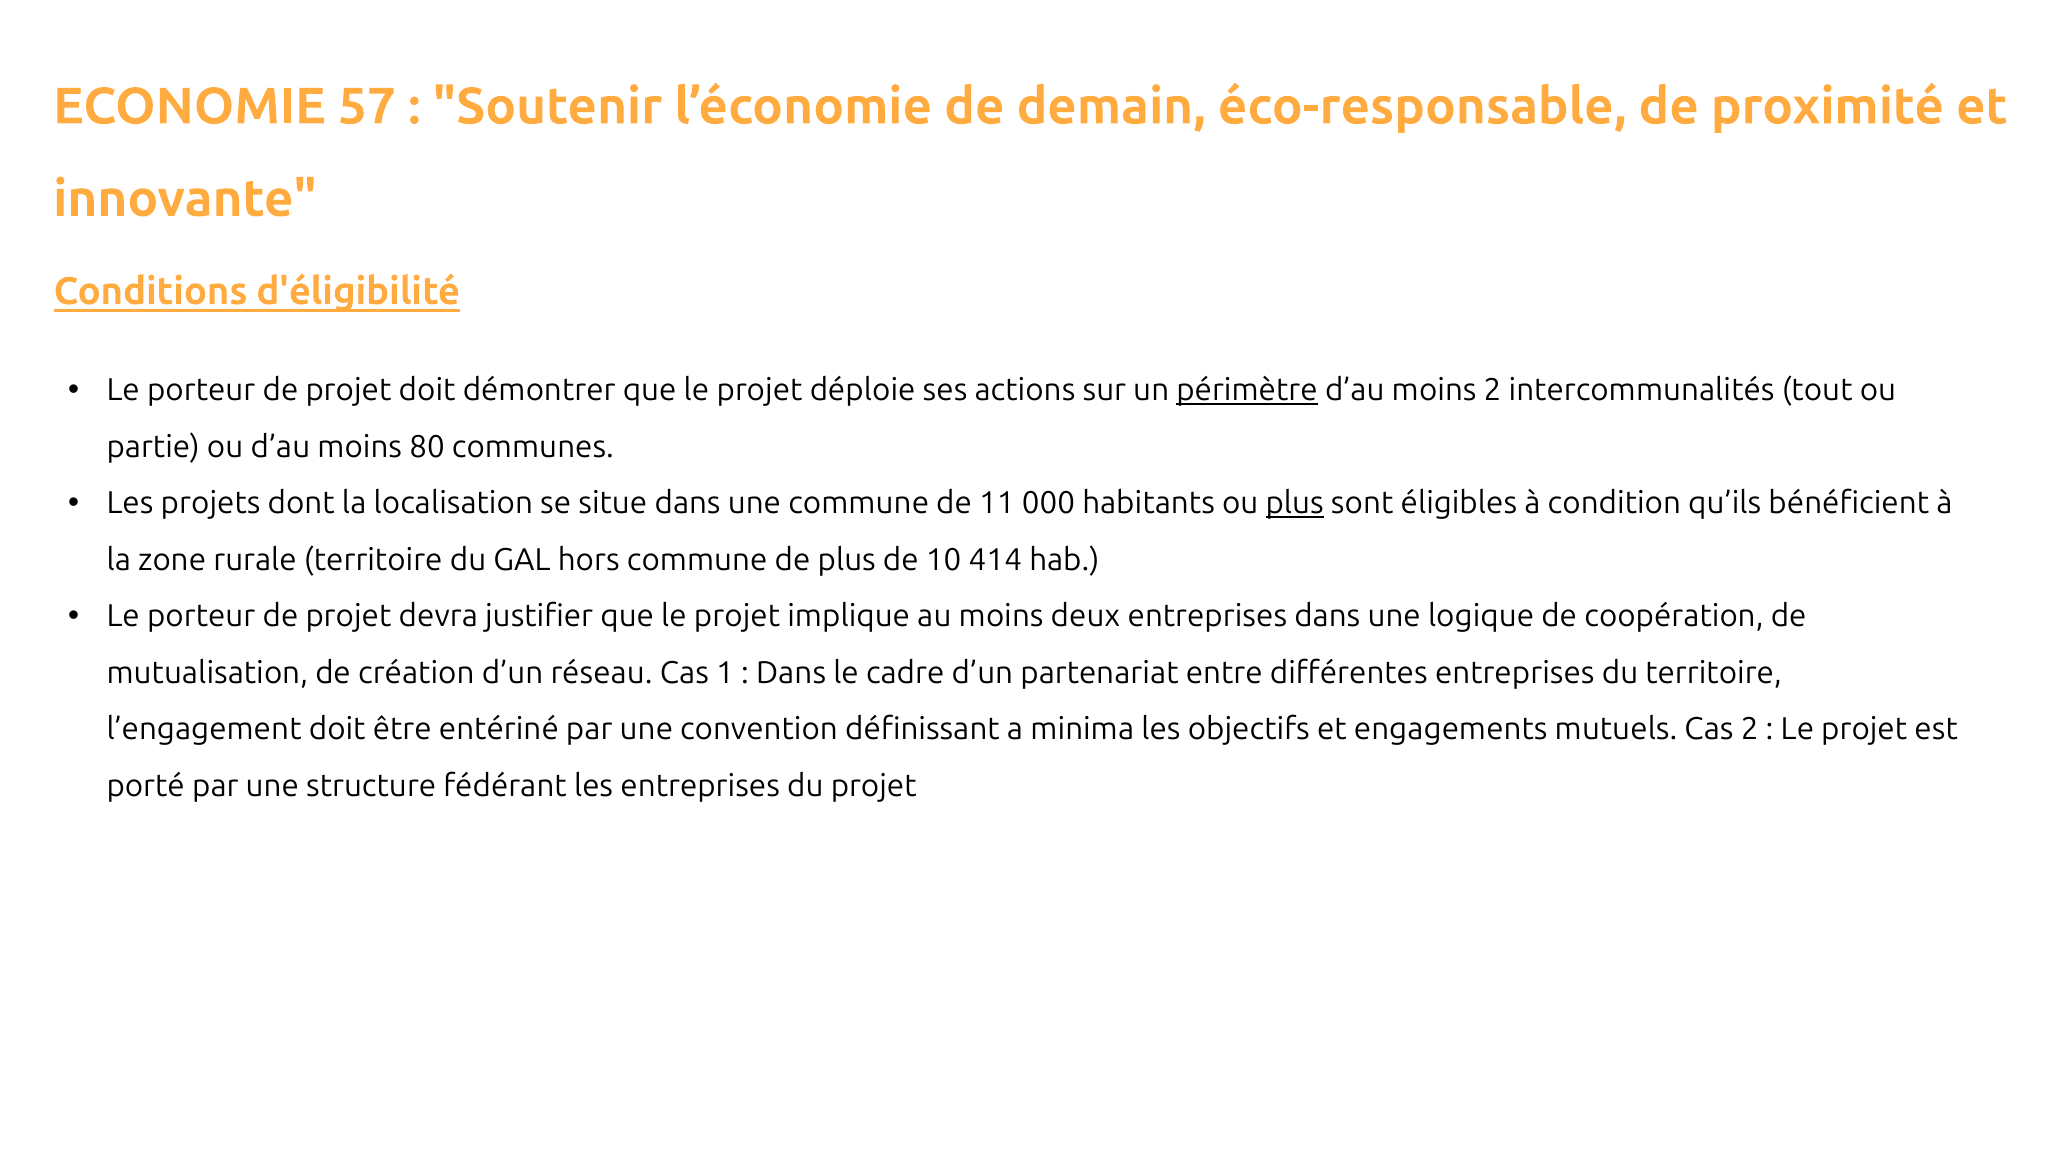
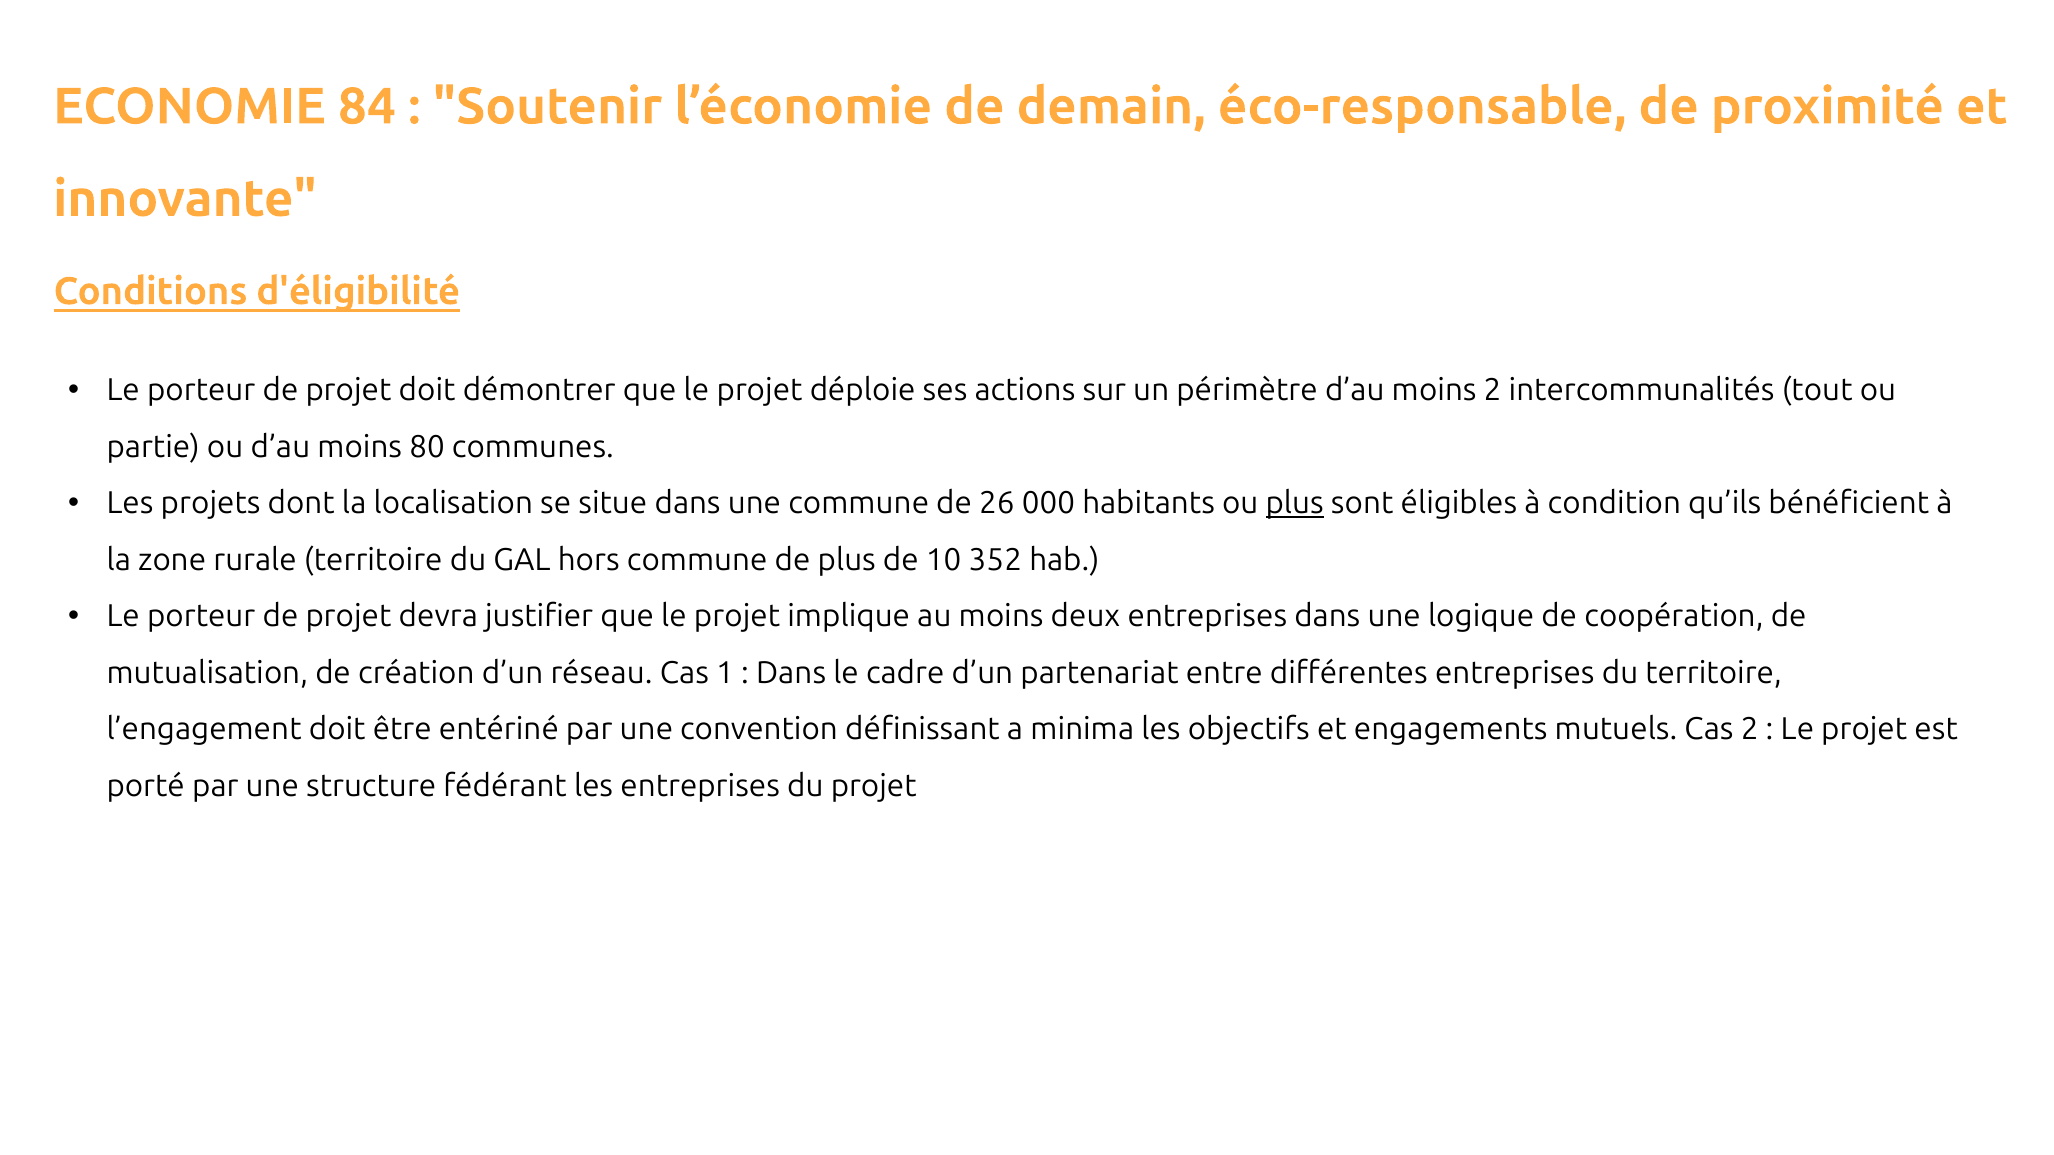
57: 57 -> 84
périmètre underline: present -> none
11: 11 -> 26
414: 414 -> 352
